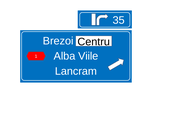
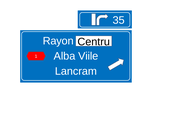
Brezoi: Brezoi -> Rayon
